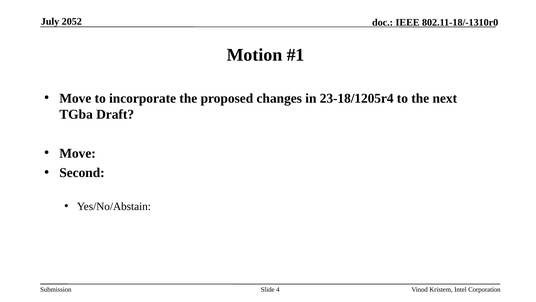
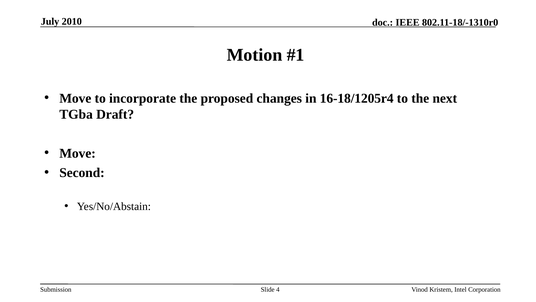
2052: 2052 -> 2010
23-18/1205r4: 23-18/1205r4 -> 16-18/1205r4
